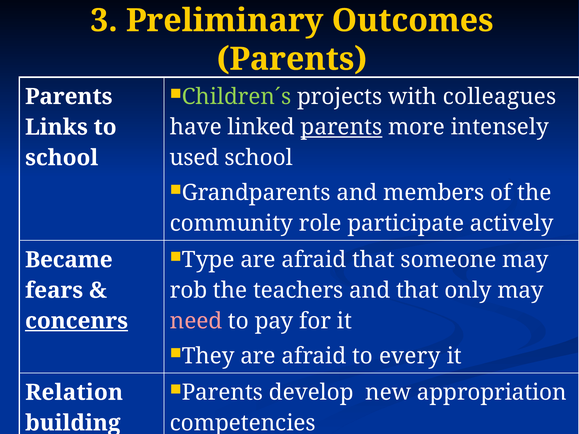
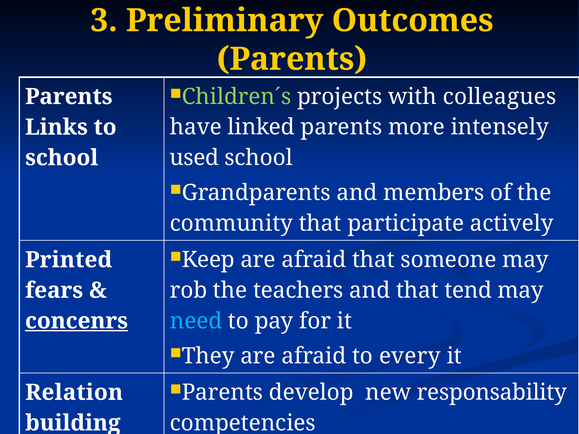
parents at (341, 127) underline: present -> none
community role: role -> that
Type: Type -> Keep
Became: Became -> Printed
only: only -> tend
need colour: pink -> light blue
appropriation: appropriation -> responsability
